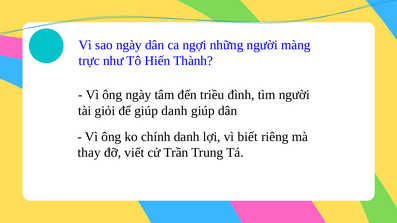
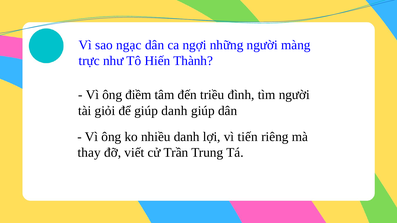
sao ngày: ngày -> ngạc
ông ngày: ngày -> điềm
chính: chính -> nhiều
biết: biết -> tiến
